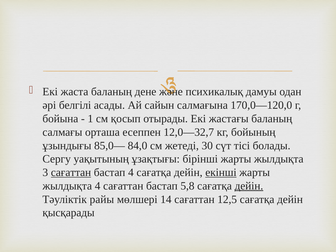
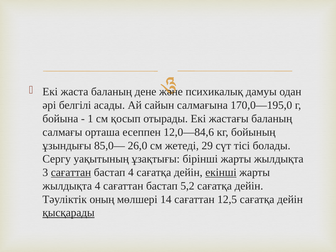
170,0—120,0: 170,0—120,0 -> 170,0—195,0
12,0—32,7: 12,0—32,7 -> 12,0—84,6
84,0: 84,0 -> 26,0
30: 30 -> 29
5,8: 5,8 -> 5,2
дейін at (249, 186) underline: present -> none
райы: райы -> оның
қысқарады underline: none -> present
